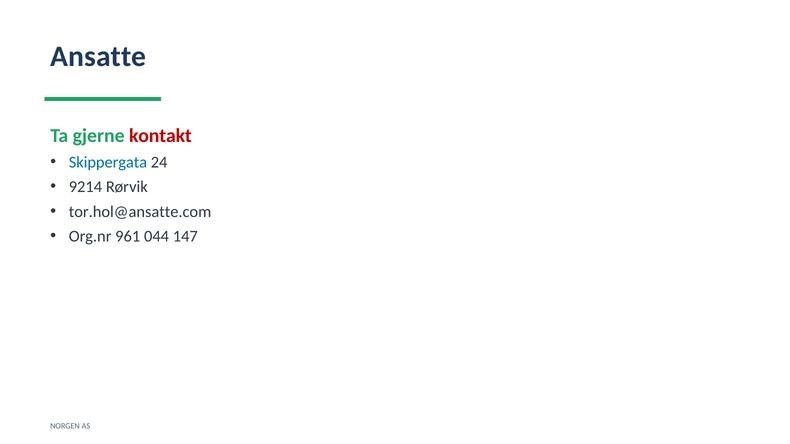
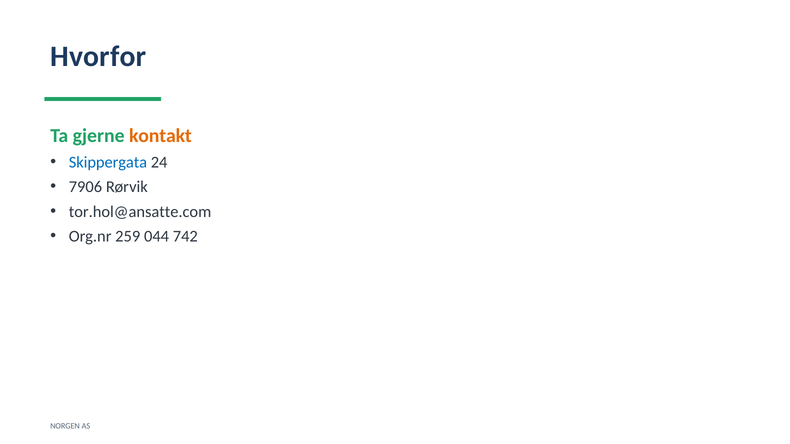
Ansatte: Ansatte -> Hvorfor
kontakt colour: red -> orange
9214: 9214 -> 7906
961: 961 -> 259
147: 147 -> 742
